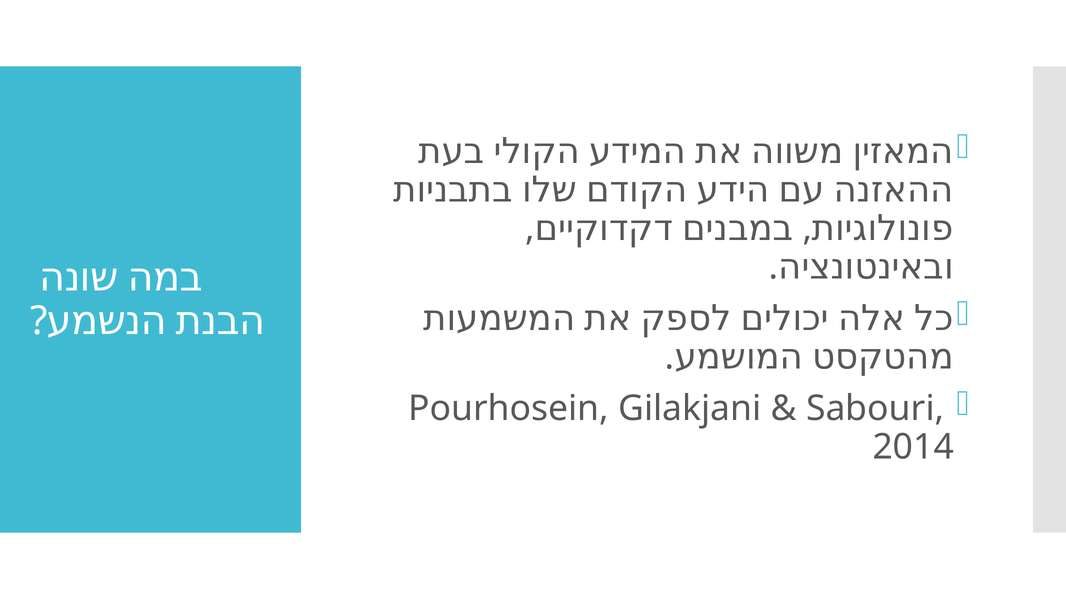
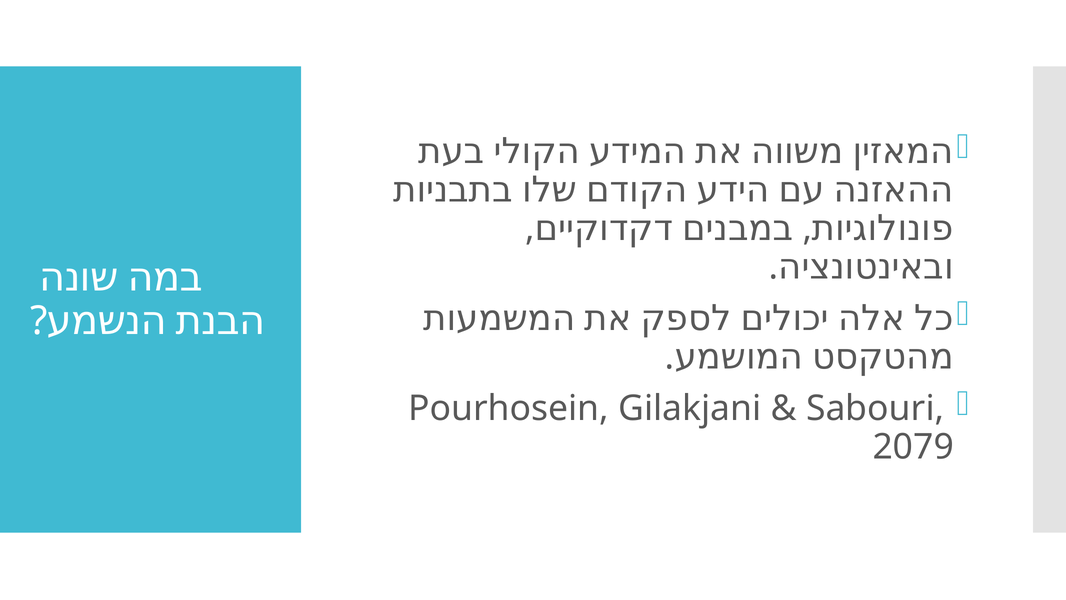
2014: 2014 -> 2079
